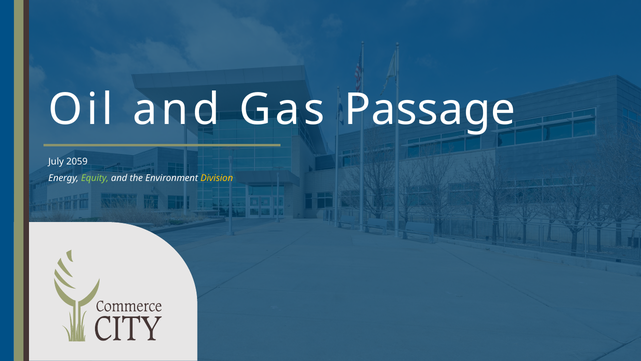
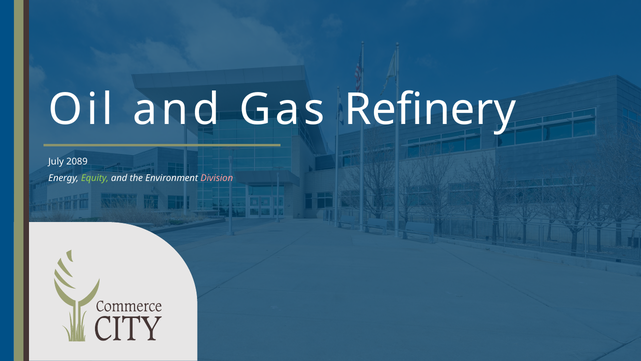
Passage: Passage -> Refinery
2059: 2059 -> 2089
Division colour: yellow -> pink
